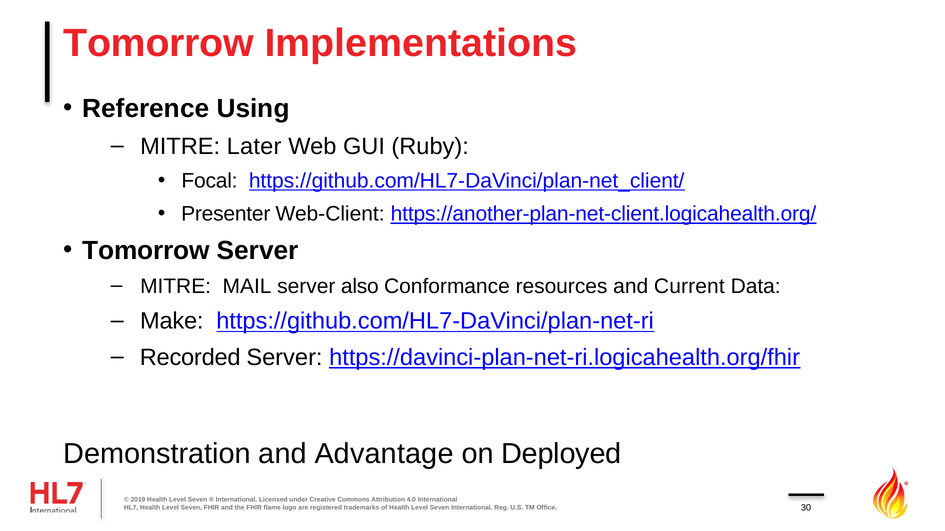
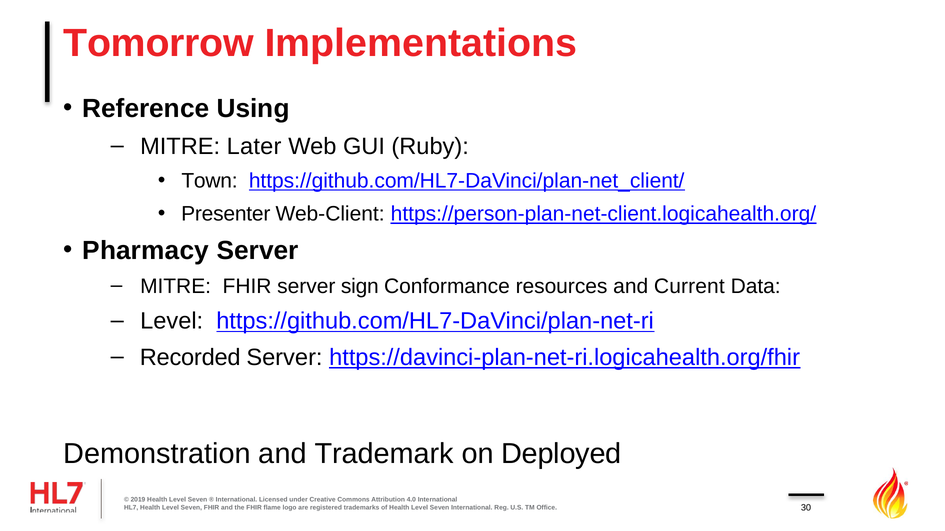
Focal: Focal -> Town
https://another-plan-net-client.logicahealth.org/: https://another-plan-net-client.logicahealth.org/ -> https://person-plan-net-client.logicahealth.org/
Tomorrow at (146, 251): Tomorrow -> Pharmacy
MITRE MAIL: MAIL -> FHIR
also: also -> sign
Make at (172, 321): Make -> Level
Advantage: Advantage -> Trademark
